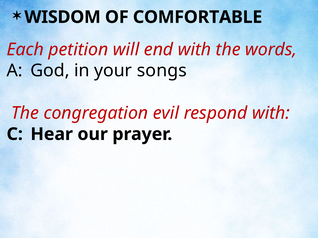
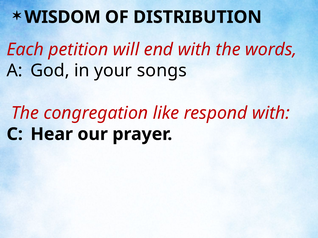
COMFORTABLE: COMFORTABLE -> DISTRIBUTION
evil: evil -> like
